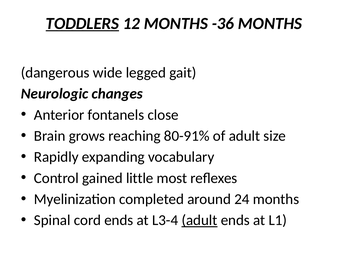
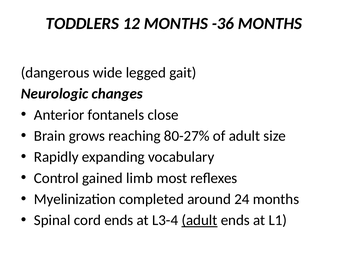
TODDLERS underline: present -> none
80-91%: 80-91% -> 80-27%
little: little -> limb
